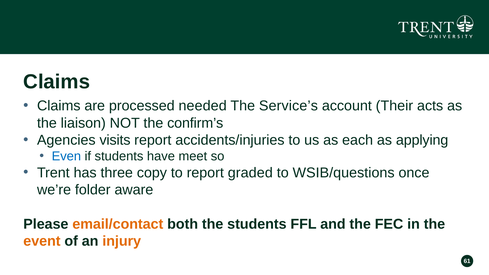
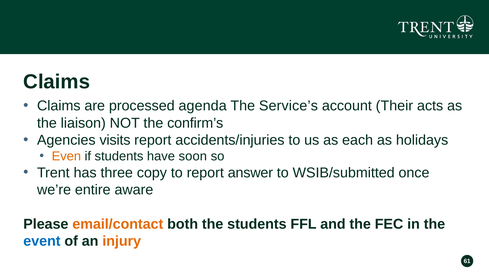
needed: needed -> agenda
applying: applying -> holidays
Even colour: blue -> orange
meet: meet -> soon
graded: graded -> answer
WSIB/questions: WSIB/questions -> WSIB/submitted
folder: folder -> entire
event colour: orange -> blue
